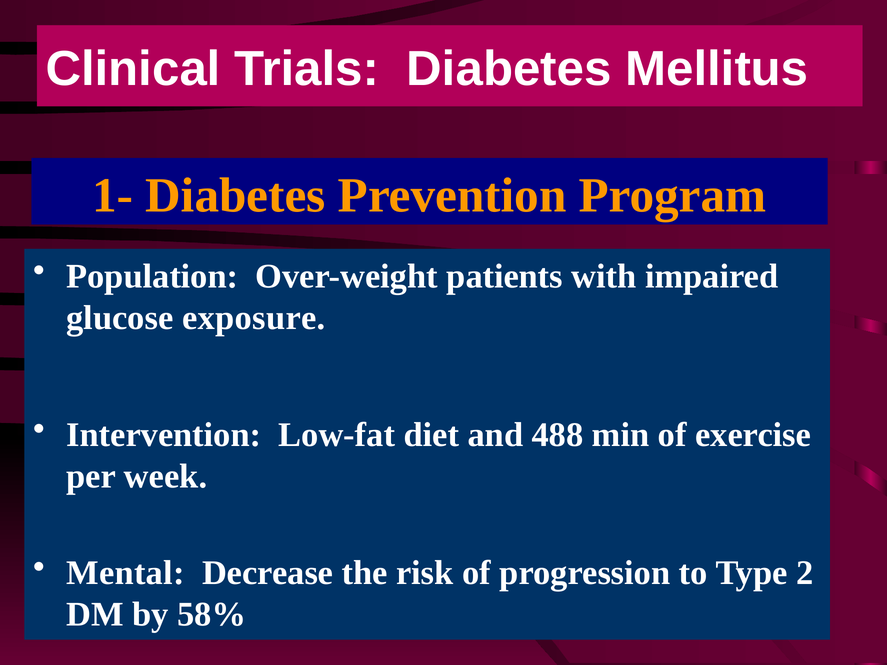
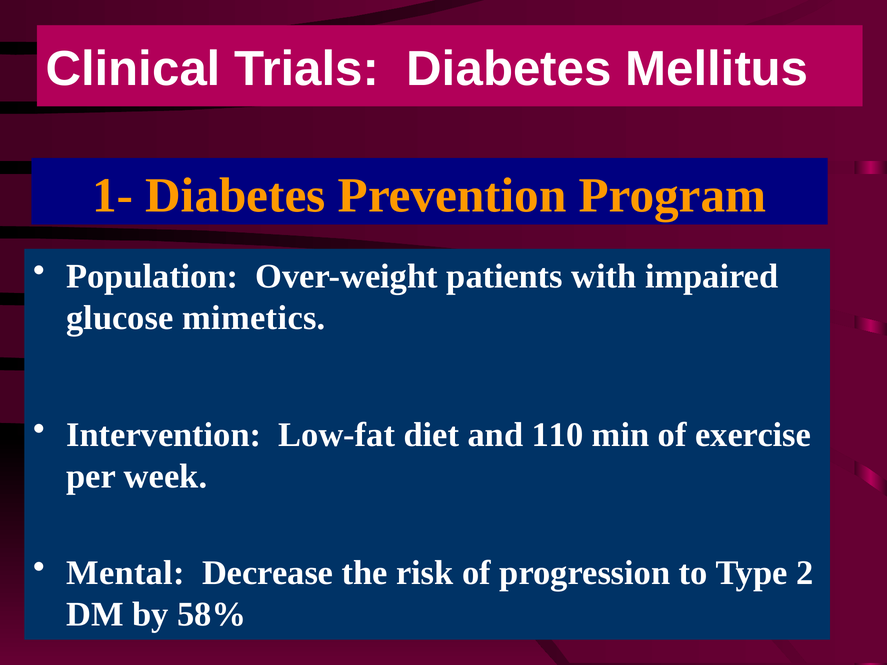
exposure: exposure -> mimetics
488: 488 -> 110
